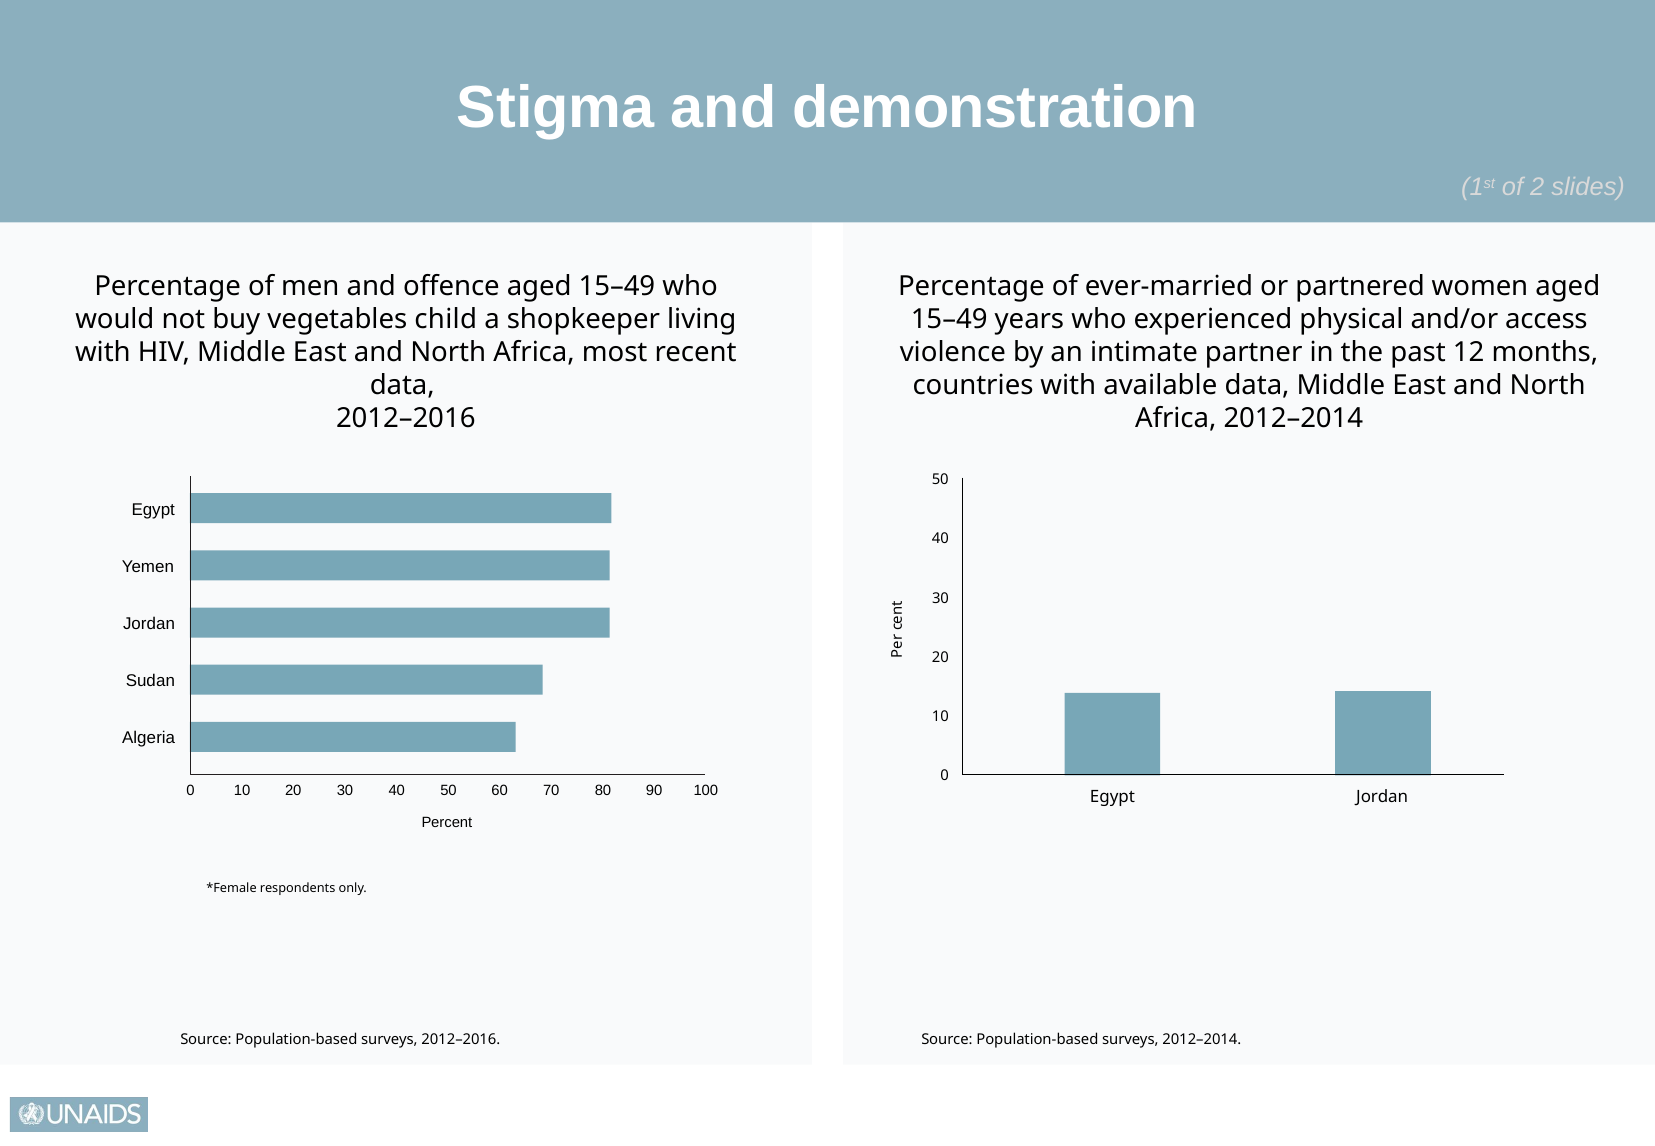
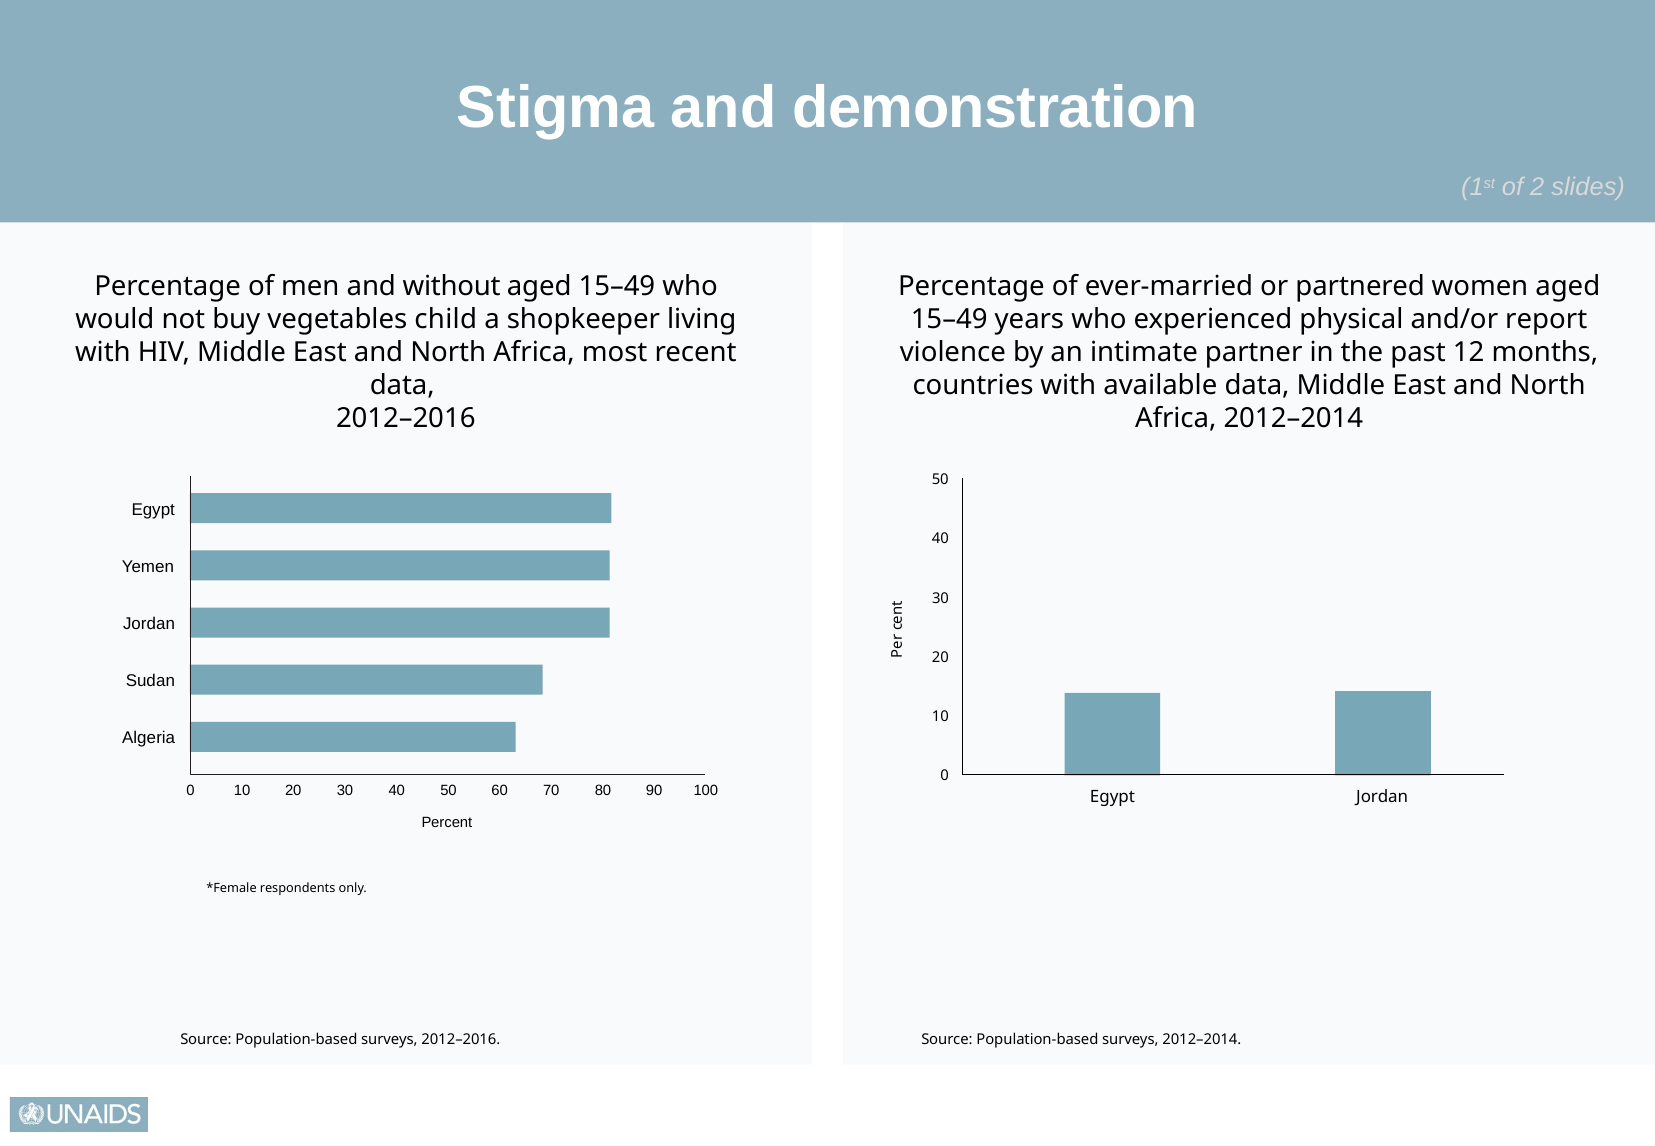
offence: offence -> without
access: access -> report
